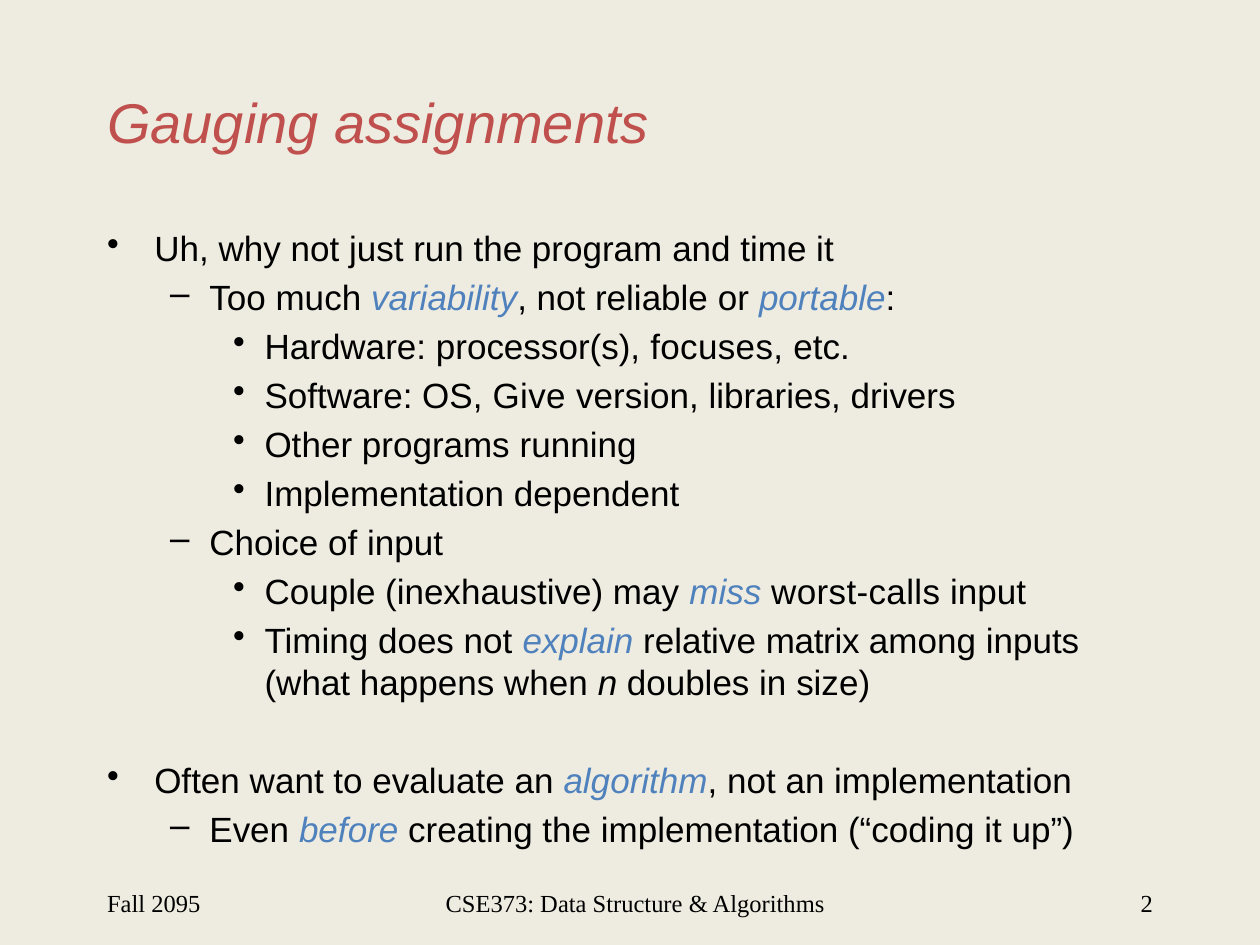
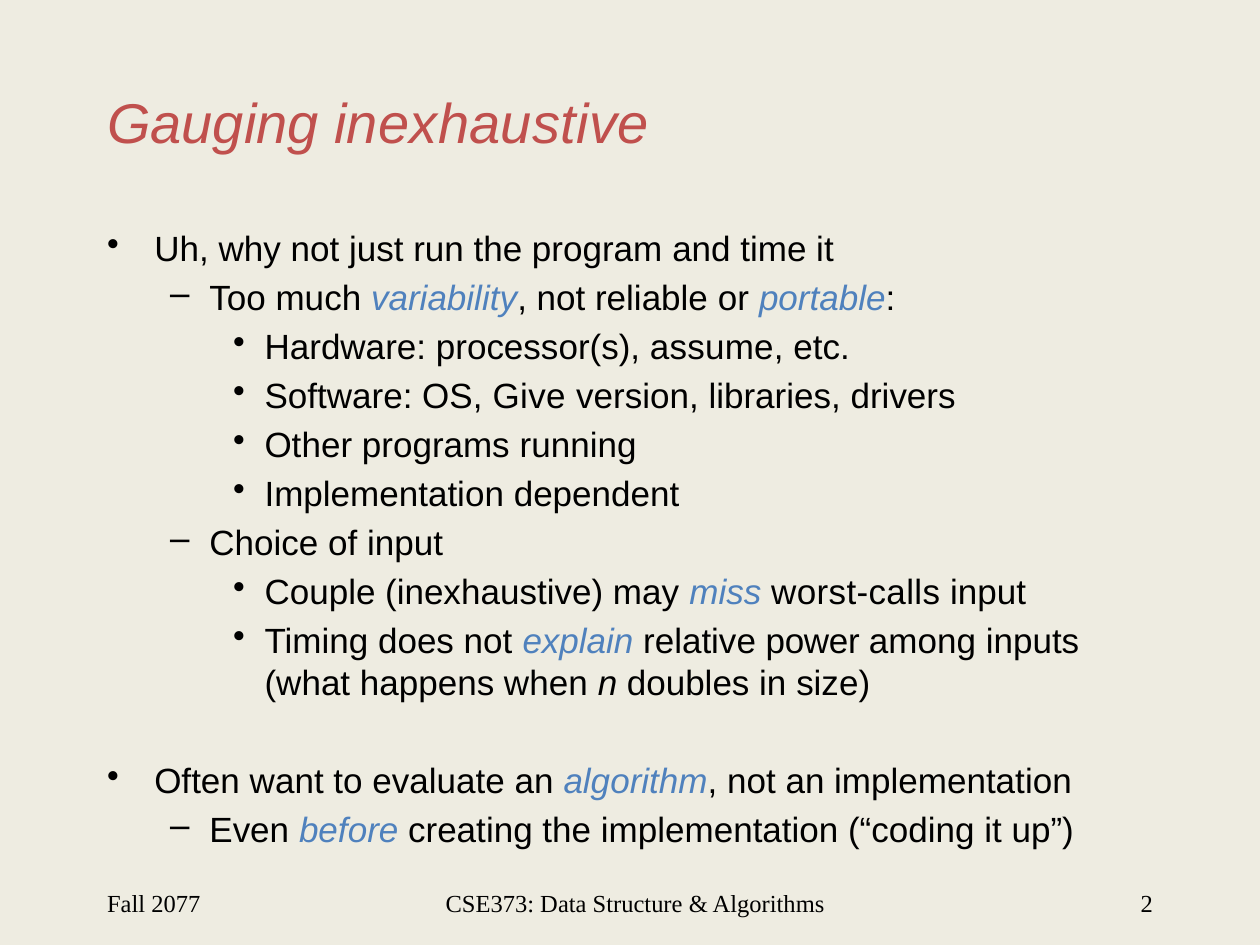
Gauging assignments: assignments -> inexhaustive
focuses: focuses -> assume
matrix: matrix -> power
2095: 2095 -> 2077
